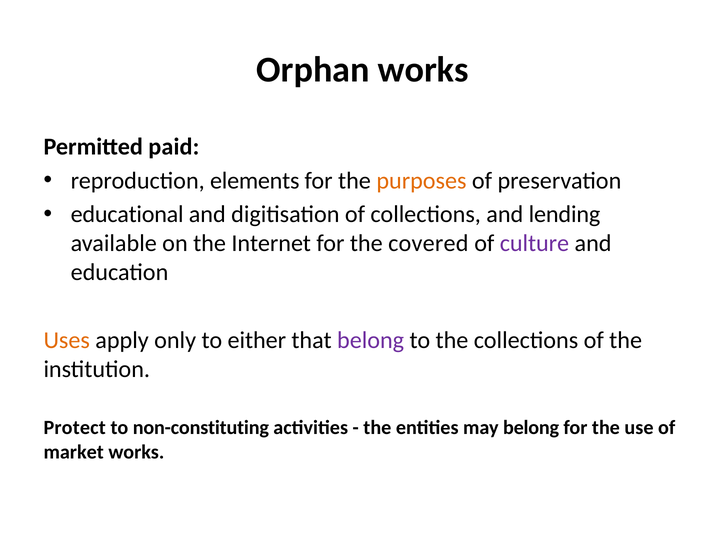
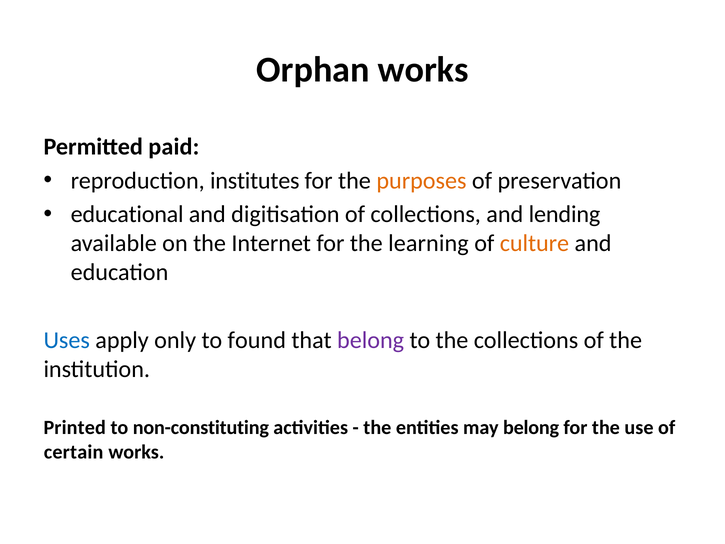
elements: elements -> institutes
covered: covered -> learning
culture colour: purple -> orange
Uses colour: orange -> blue
either: either -> found
Protect: Protect -> Printed
market: market -> certain
